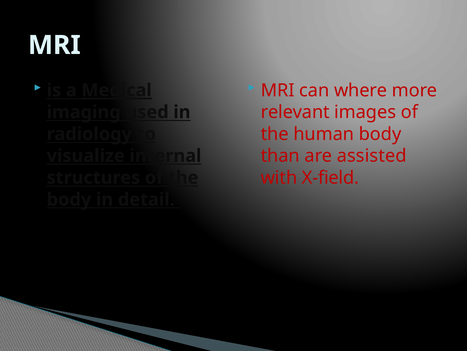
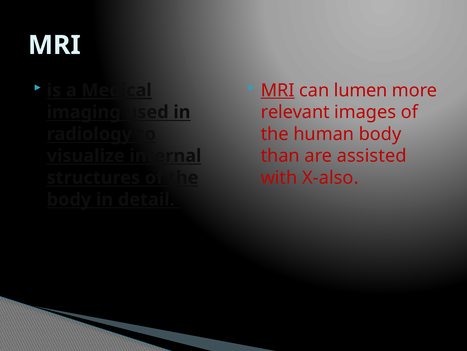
MRI at (278, 90) underline: none -> present
where: where -> lumen
X-field: X-field -> X-also
